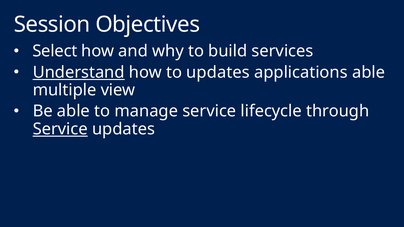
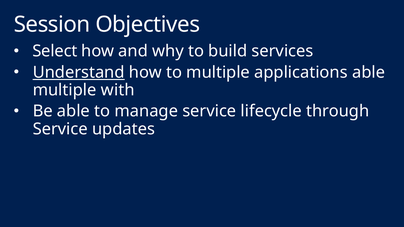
to updates: updates -> multiple
view: view -> with
Service at (60, 129) underline: present -> none
